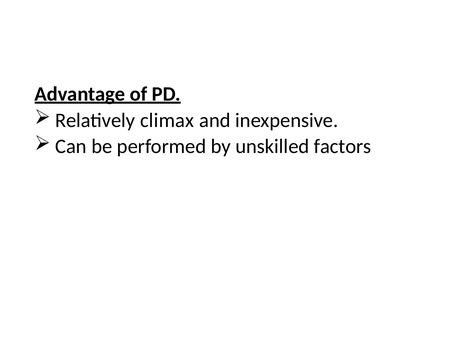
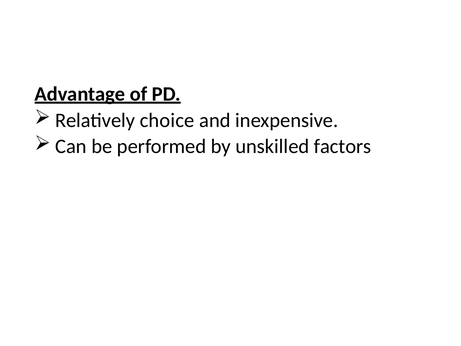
climax: climax -> choice
